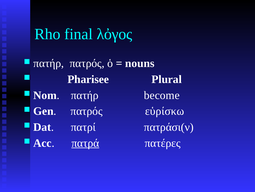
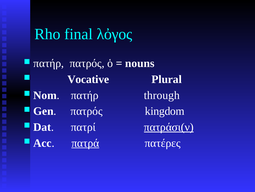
Pharisee: Pharisee -> Vocative
become: become -> through
εὑρίσκω: εὑρίσκω -> kingdom
πατράσι(ν underline: none -> present
